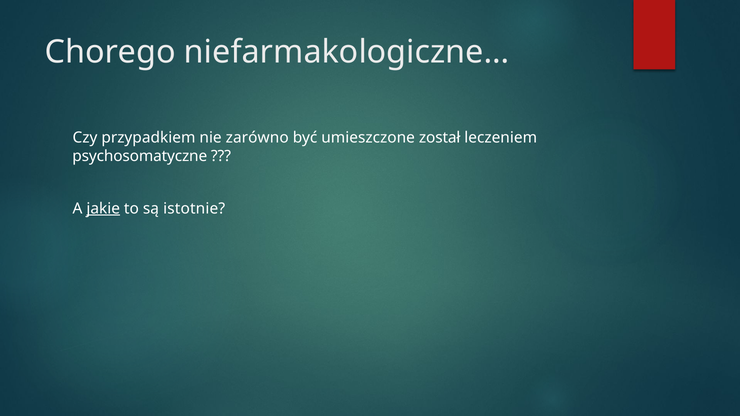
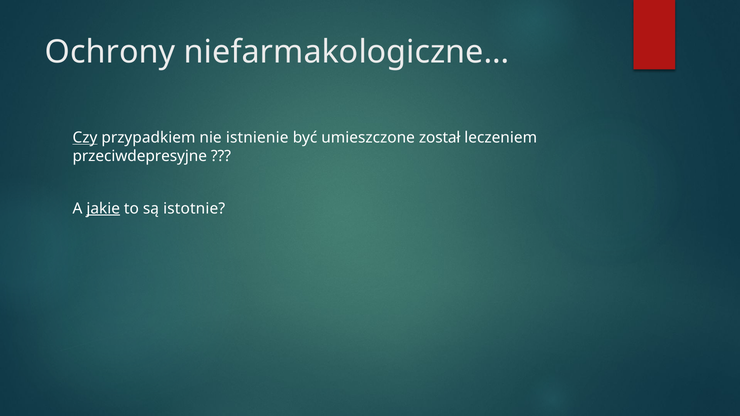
Chorego: Chorego -> Ochrony
Czy underline: none -> present
zarówno: zarówno -> istnienie
psychosomatyczne: psychosomatyczne -> przeciwdepresyjne
